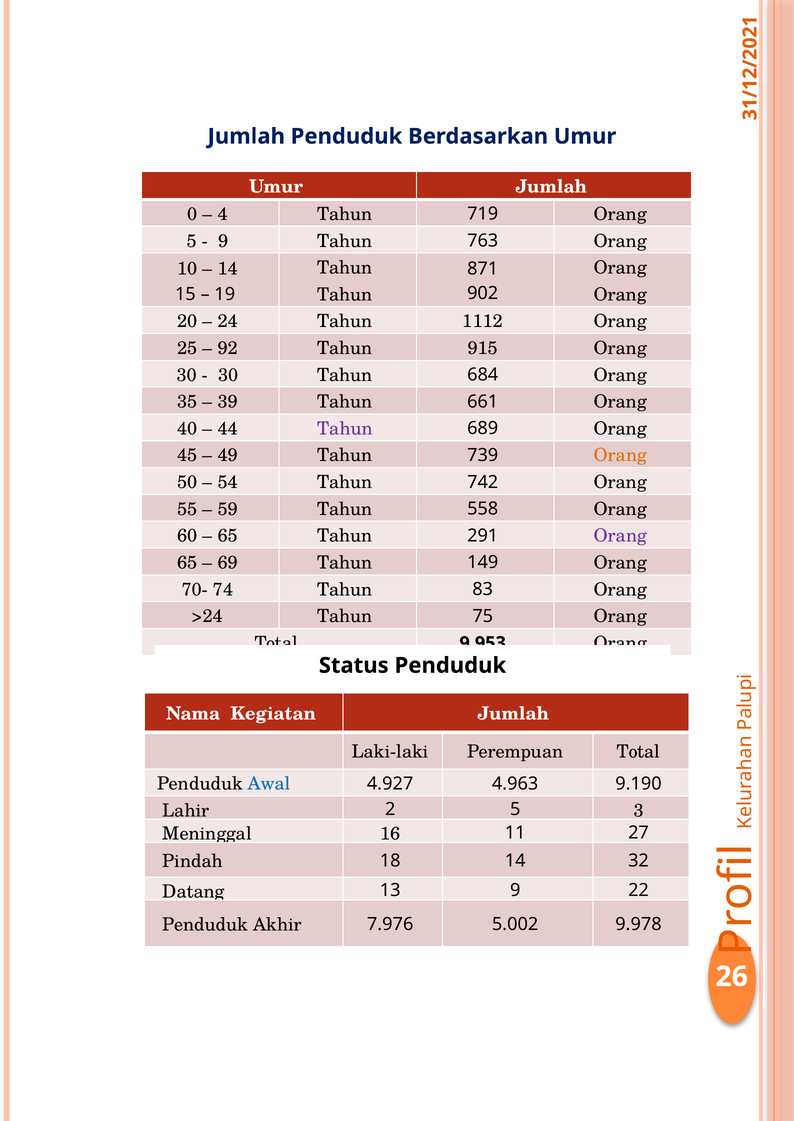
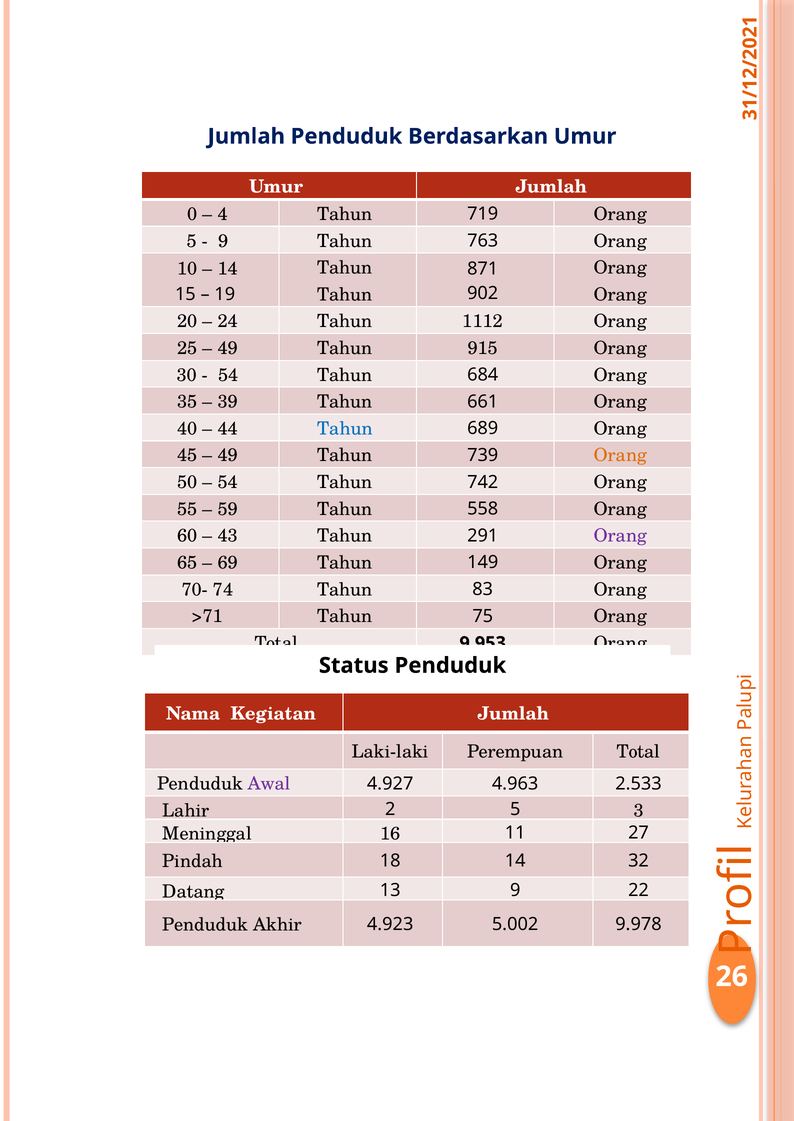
92 at (228, 348): 92 -> 49
30 at (228, 375): 30 -> 54
Tahun at (345, 429) colour: purple -> blue
65 at (228, 536): 65 -> 43
>24: >24 -> >71
Awal colour: blue -> purple
9.190: 9.190 -> 2.533
7.976: 7.976 -> 4.923
